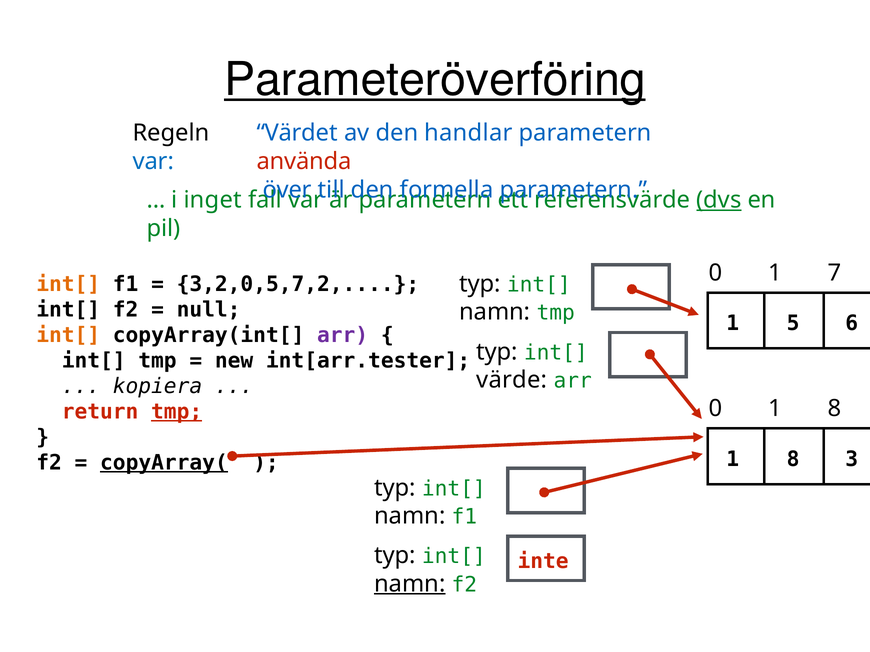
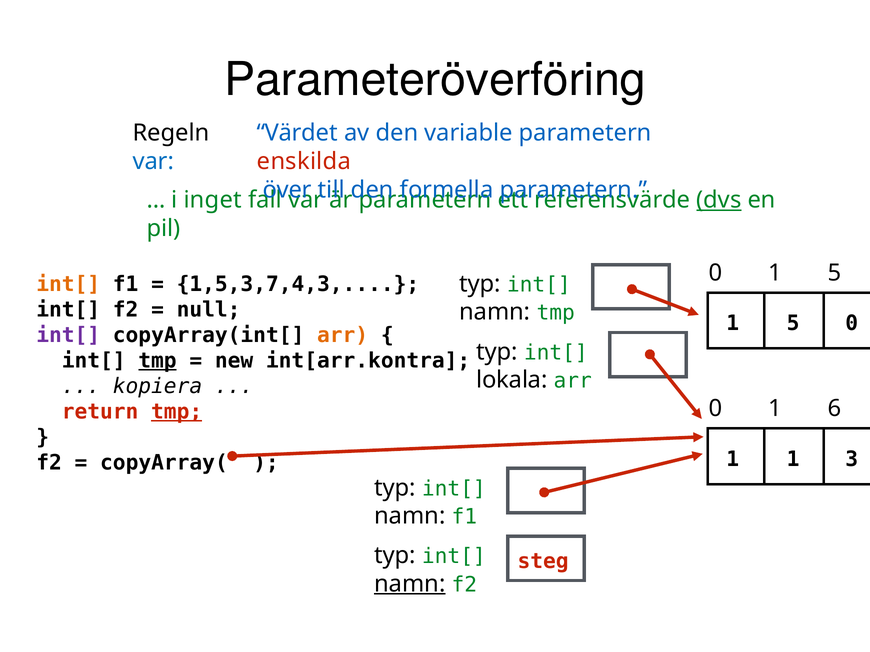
Parameteröverföring underline: present -> none
handlar: handlar -> variable
använda: använda -> enskilda
0 1 7: 7 -> 5
3,2,0,5,7,2: 3,2,0,5,7,2 -> 1,5,3,7,4,3
5 6: 6 -> 0
int[ at (68, 335) colour: orange -> purple
arr at (343, 335) colour: purple -> orange
tmp at (157, 361) underline: none -> present
int[arr.tester: int[arr.tester -> int[arr.kontra
värde: värde -> lokala
0 1 8: 8 -> 6
8 at (793, 459): 8 -> 1
copyArray( underline: present -> none
inte: inte -> steg
